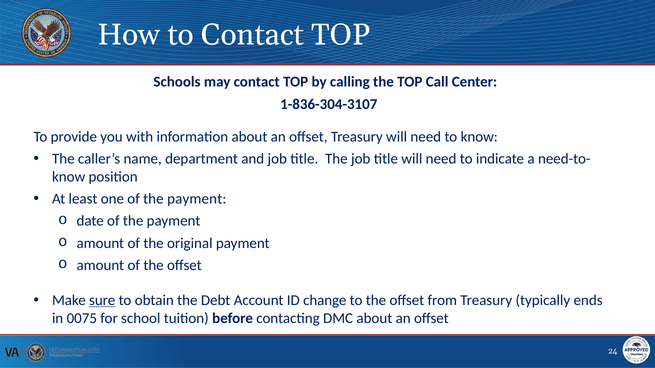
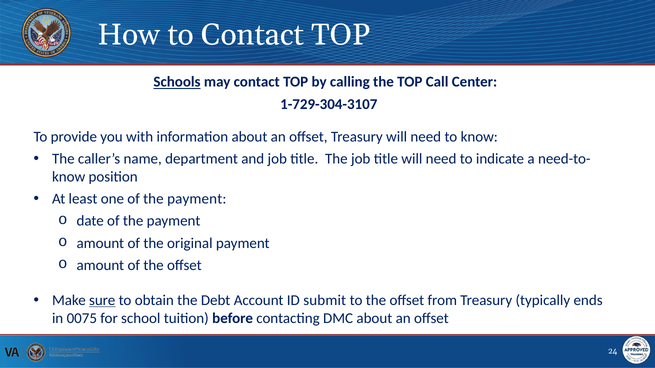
Schools underline: none -> present
1-836-304-3107: 1-836-304-3107 -> 1-729-304-3107
change: change -> submit
